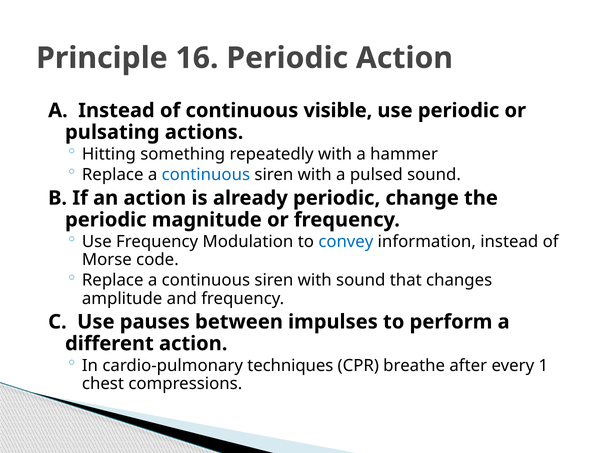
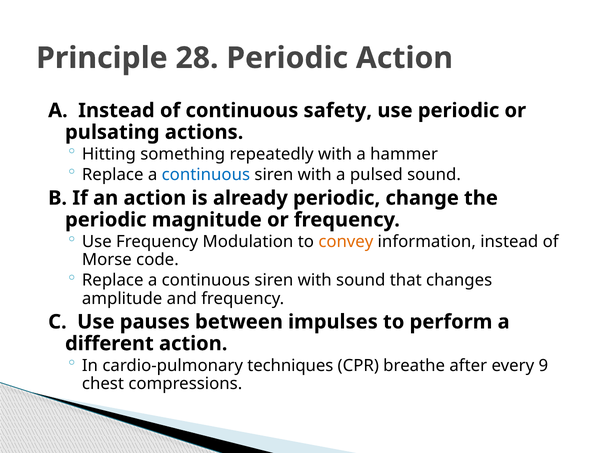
16: 16 -> 28
visible: visible -> safety
convey colour: blue -> orange
1: 1 -> 9
